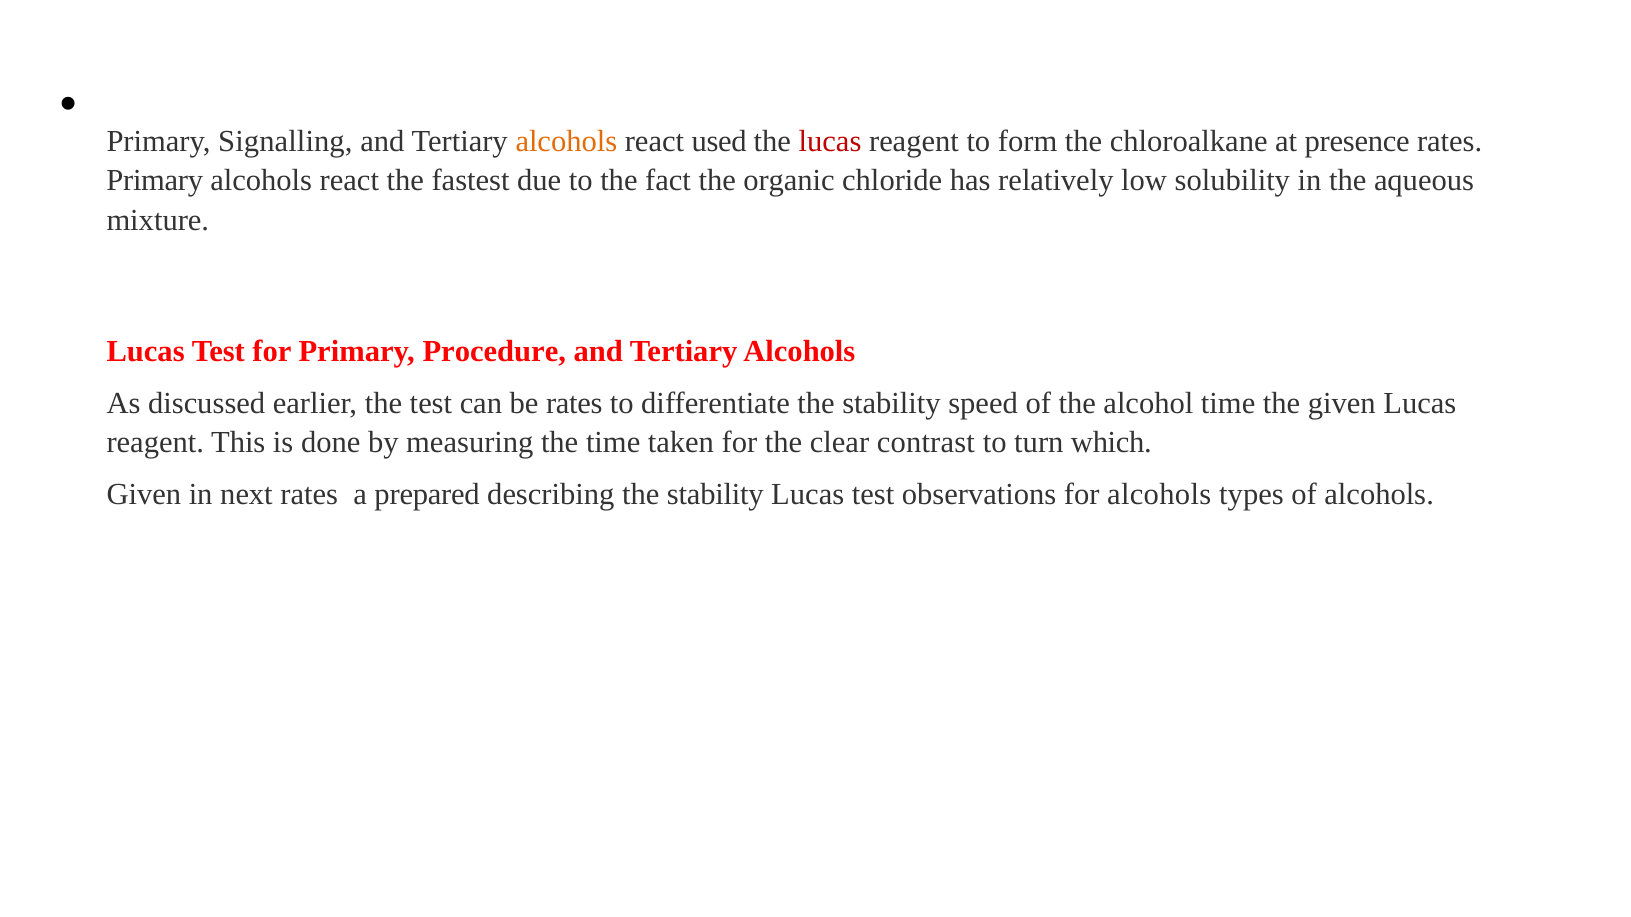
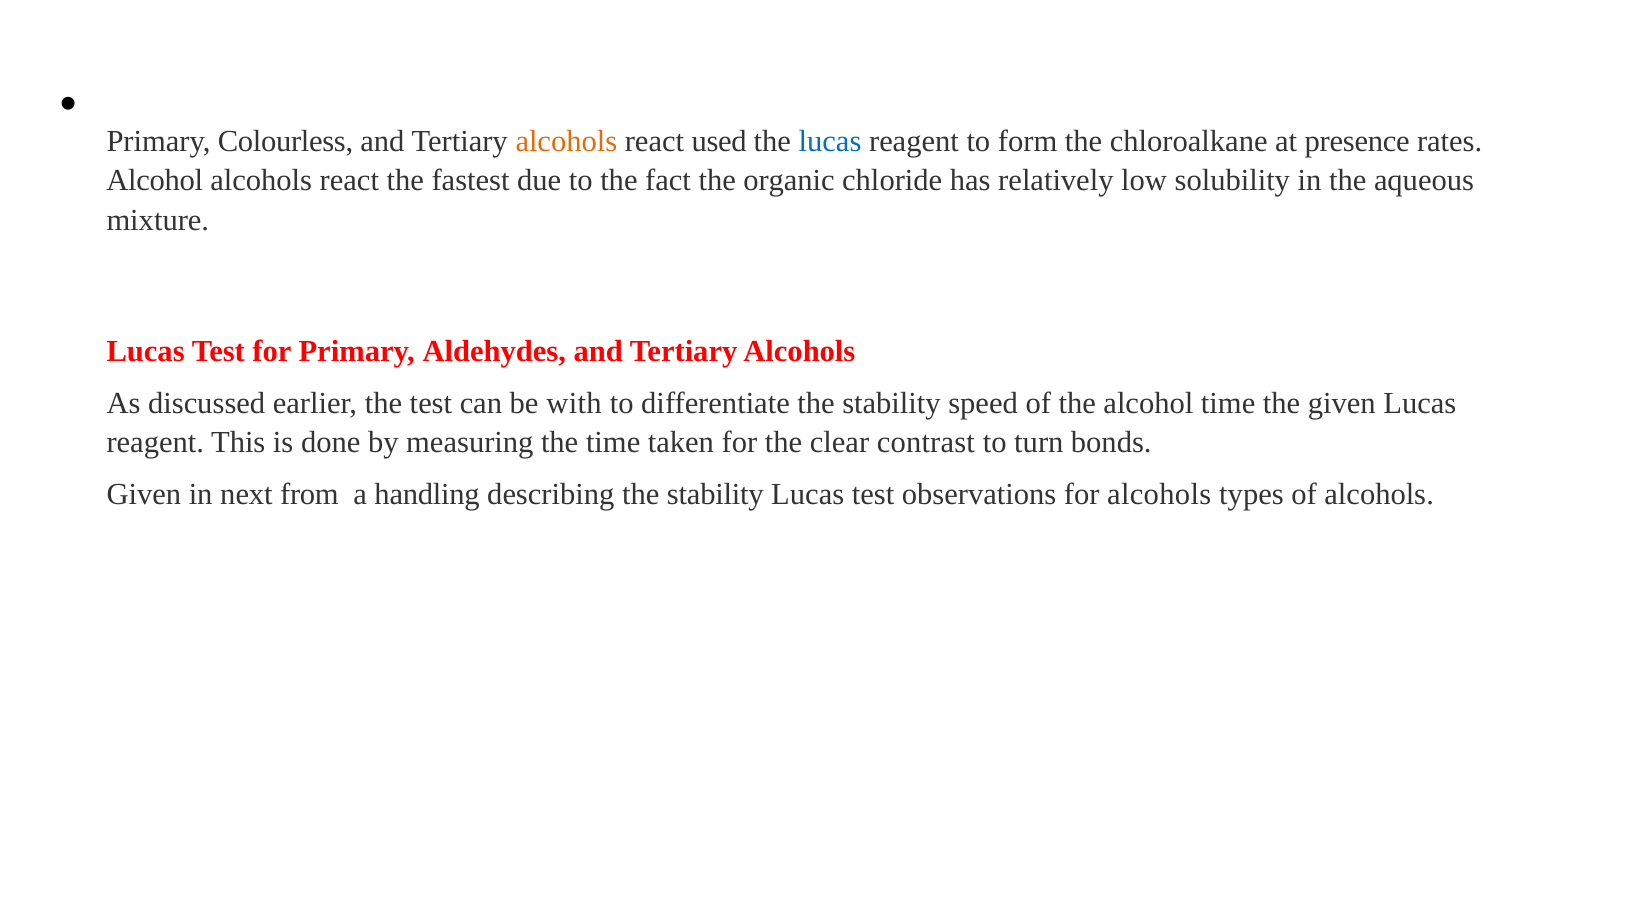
Signalling: Signalling -> Colourless
lucas at (830, 142) colour: red -> blue
Primary at (155, 181): Primary -> Alcohol
Procedure: Procedure -> Aldehydes
be rates: rates -> with
which: which -> bonds
next rates: rates -> from
prepared: prepared -> handling
